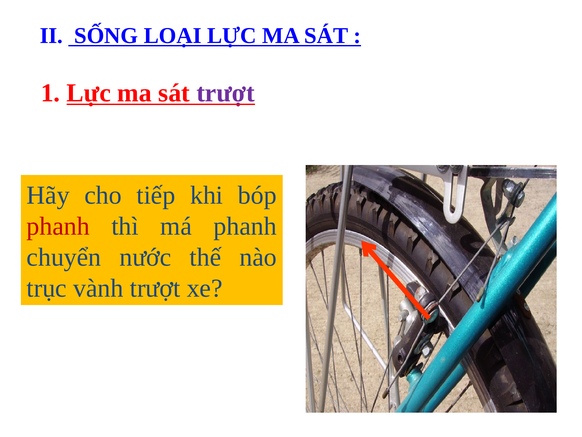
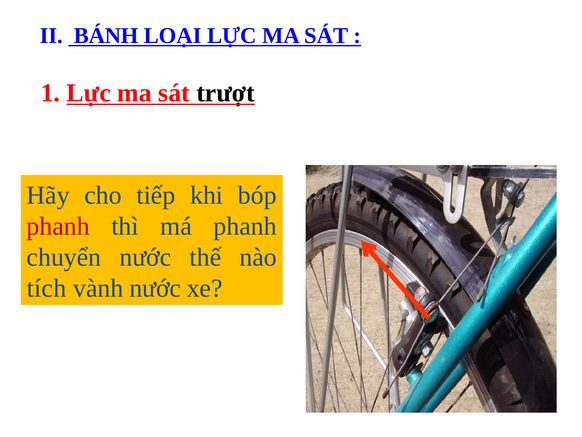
SỐNG: SỐNG -> BÁNH
trượt at (226, 93) colour: purple -> black
trục: trục -> tích
vành trượt: trượt -> nước
